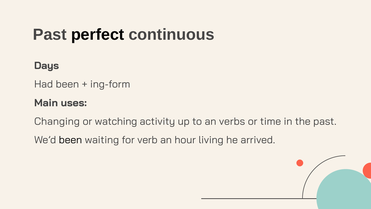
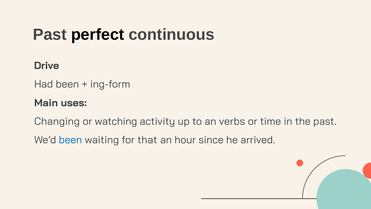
Days: Days -> Drive
been at (70, 140) colour: black -> blue
verb: verb -> that
living: living -> since
